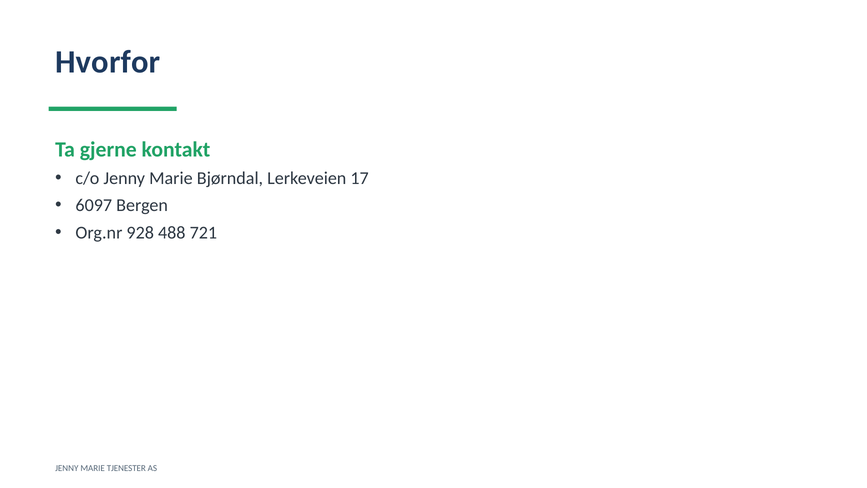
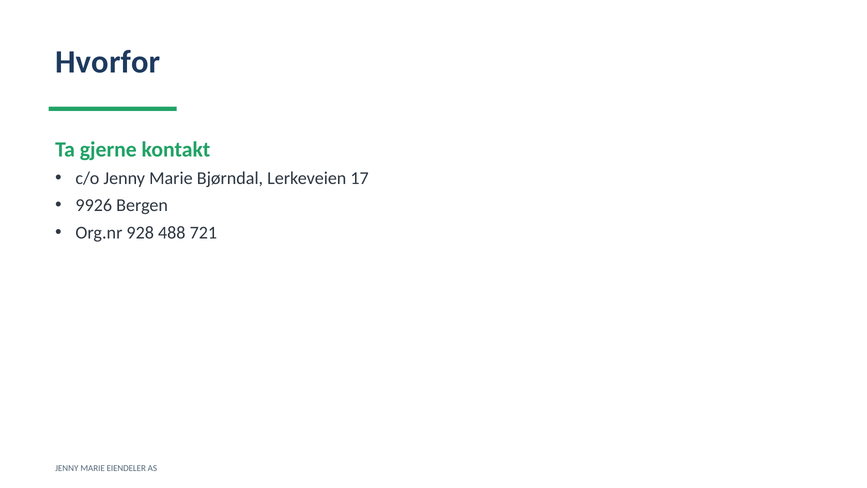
6097: 6097 -> 9926
TJENESTER: TJENESTER -> EIENDELER
